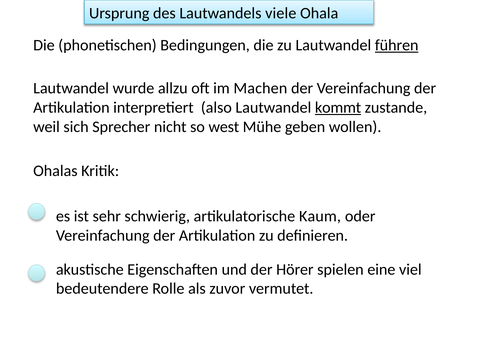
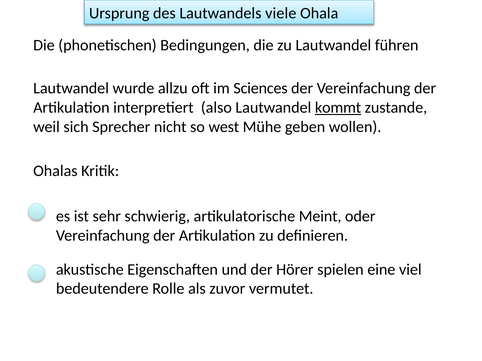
führen underline: present -> none
Machen: Machen -> Sciences
Kaum: Kaum -> Meint
